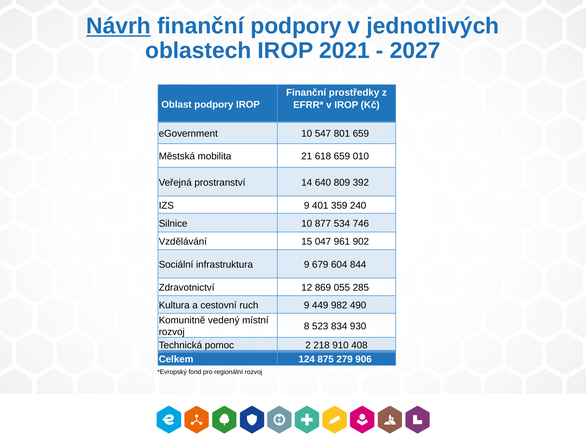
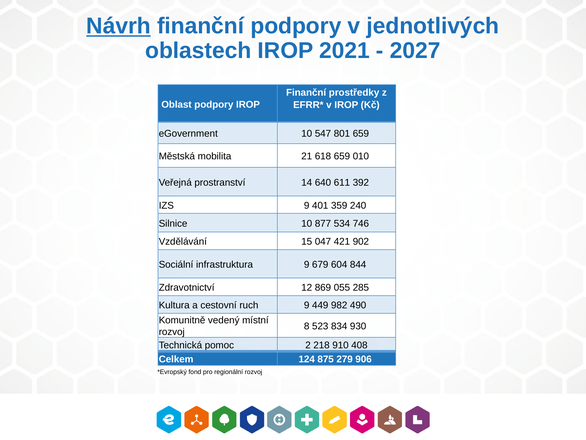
809: 809 -> 611
961: 961 -> 421
